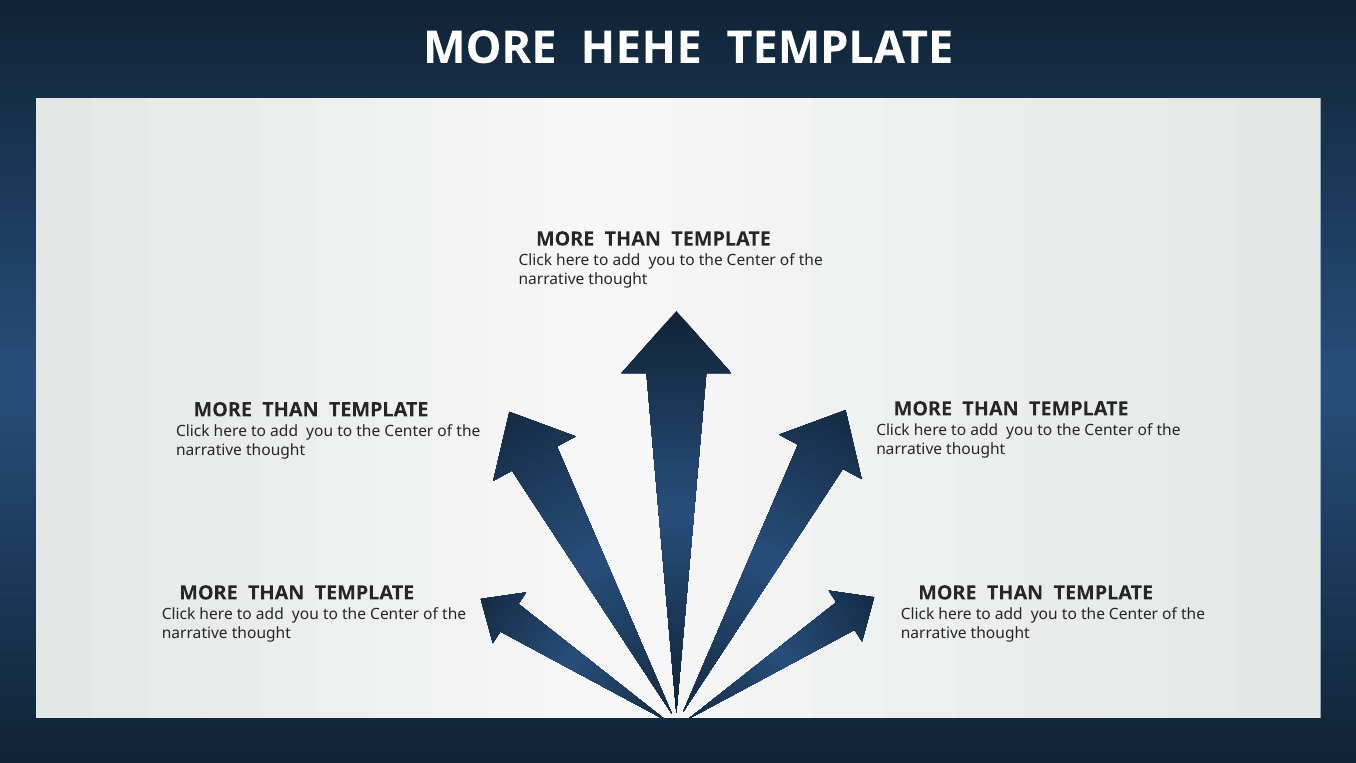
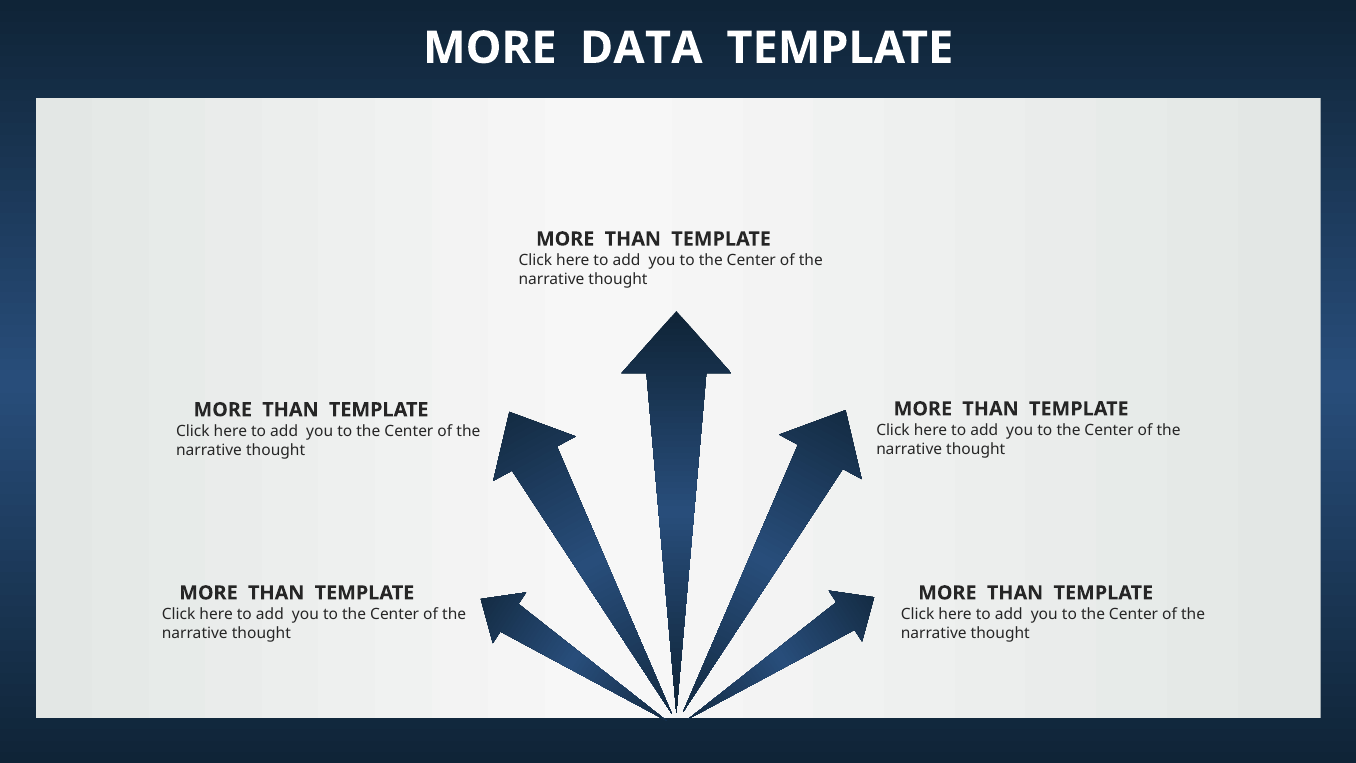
HEHE: HEHE -> DATA
